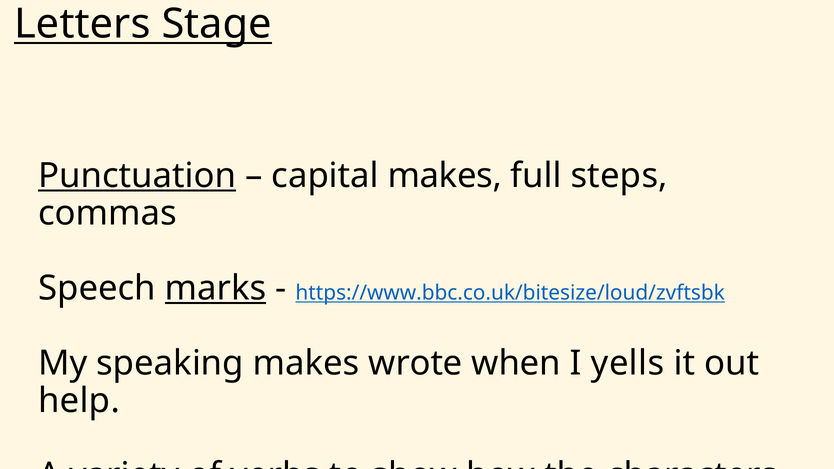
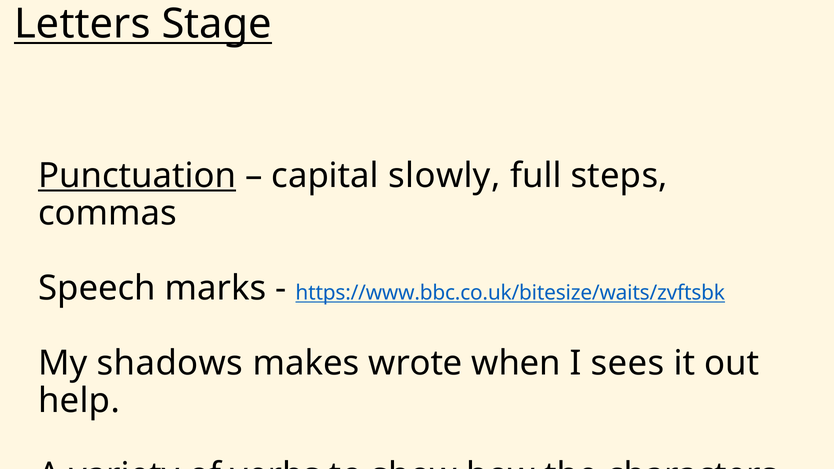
capital makes: makes -> slowly
marks underline: present -> none
https://www.bbc.co.uk/bitesize/loud/zvftsbk: https://www.bbc.co.uk/bitesize/loud/zvftsbk -> https://www.bbc.co.uk/bitesize/waits/zvftsbk
My speaking: speaking -> shadows
yells: yells -> sees
